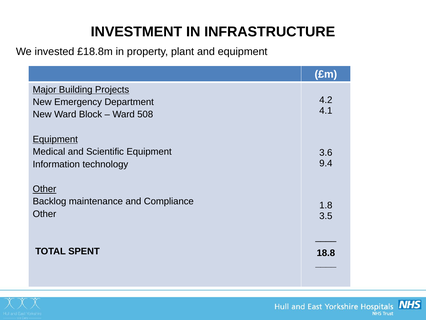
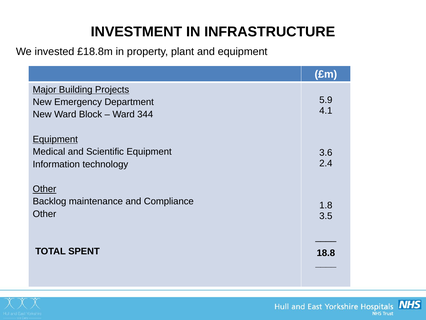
4.2: 4.2 -> 5.9
508: 508 -> 344
9.4: 9.4 -> 2.4
